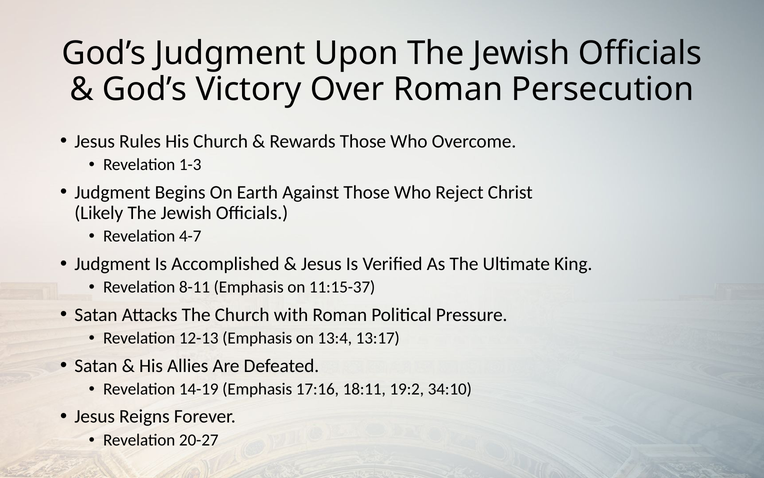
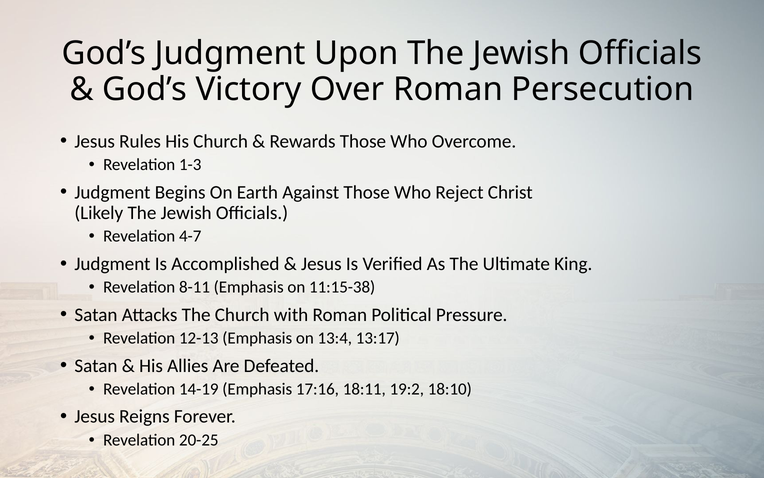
11:15-37: 11:15-37 -> 11:15-38
34:10: 34:10 -> 18:10
20-27: 20-27 -> 20-25
